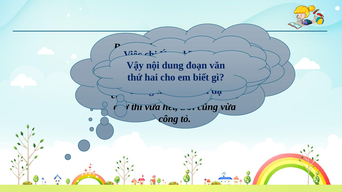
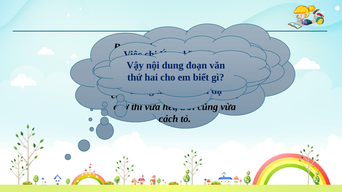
công at (168, 119): công -> cách
